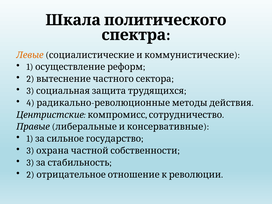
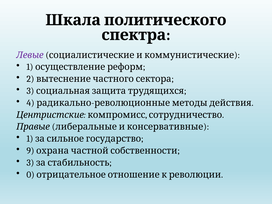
Левые colour: orange -> purple
3 at (30, 151): 3 -> 9
2 at (30, 175): 2 -> 0
